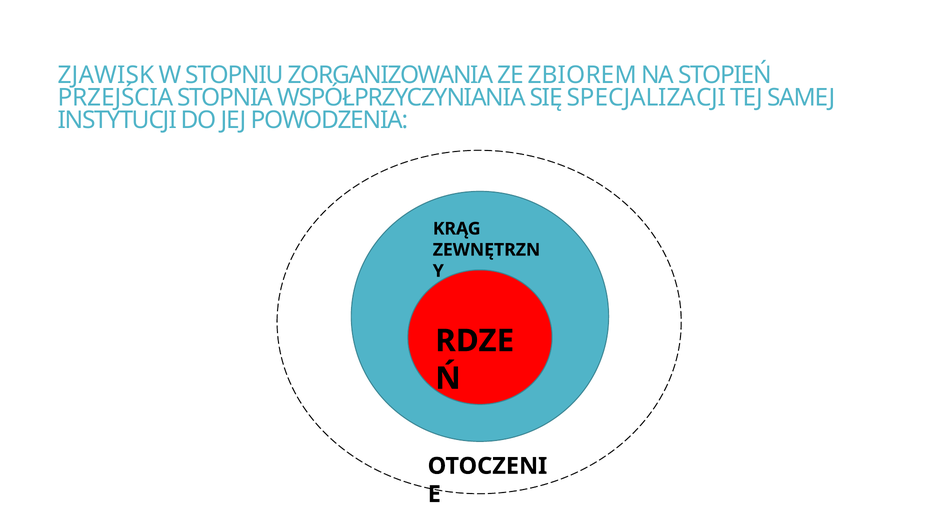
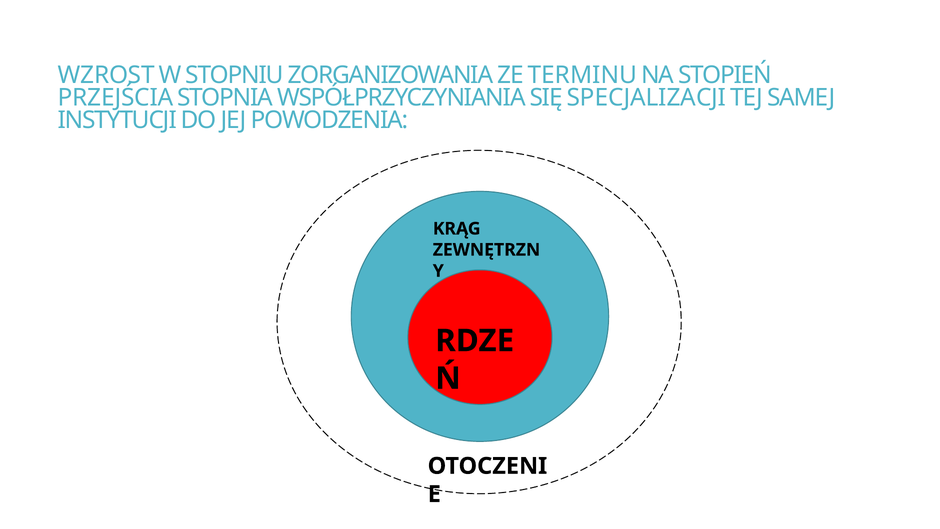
ZJAWISK: ZJAWISK -> WZROST
ZBIOREM: ZBIOREM -> TERMINU
